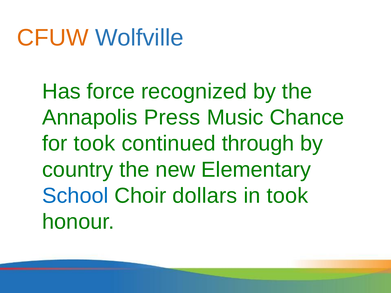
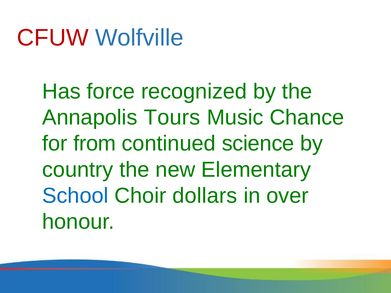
CFUW colour: orange -> red
Press: Press -> Tours
for took: took -> from
through: through -> science
in took: took -> over
